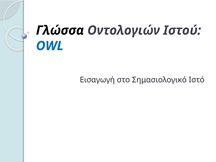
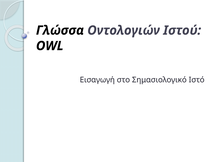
OWL colour: blue -> black
